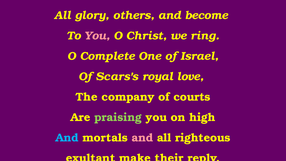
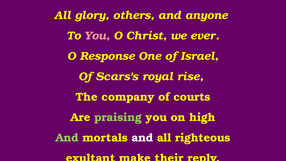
become: become -> anyone
ring: ring -> ever
Complete: Complete -> Response
love: love -> rise
And at (67, 138) colour: light blue -> light green
and at (142, 138) colour: pink -> white
